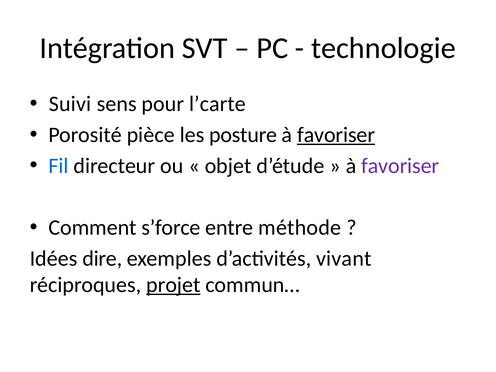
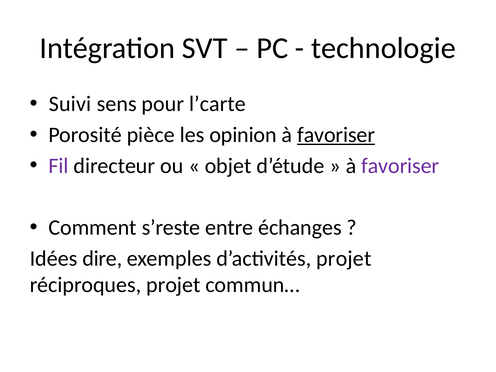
posture: posture -> opinion
Fil colour: blue -> purple
s’force: s’force -> s’reste
méthode: méthode -> échanges
d’activités vivant: vivant -> projet
projet at (173, 285) underline: present -> none
